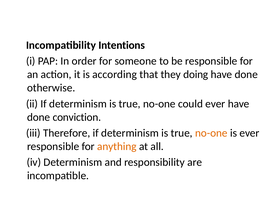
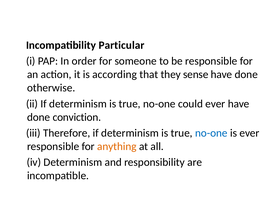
Intentions: Intentions -> Particular
doing: doing -> sense
no-one at (211, 133) colour: orange -> blue
